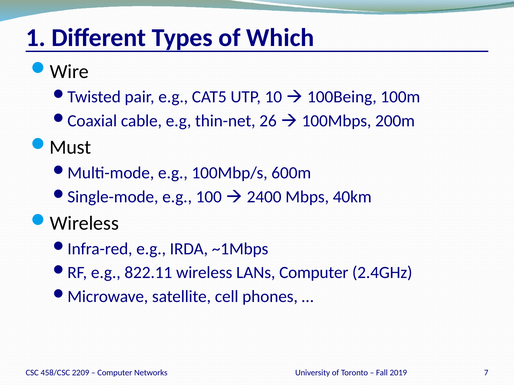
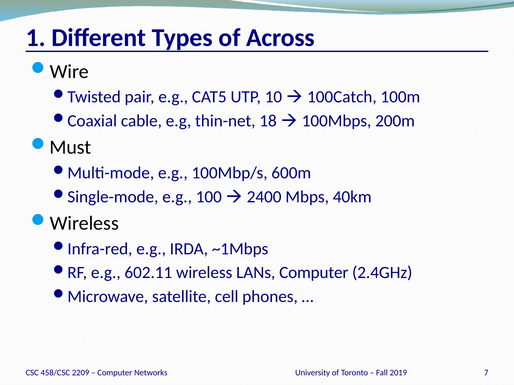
Which: Which -> Across
100Being: 100Being -> 100Catch
26: 26 -> 18
822.11: 822.11 -> 602.11
